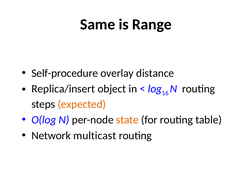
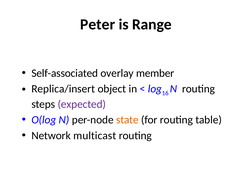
Same: Same -> Peter
Self-procedure: Self-procedure -> Self-associated
distance: distance -> member
expected colour: orange -> purple
